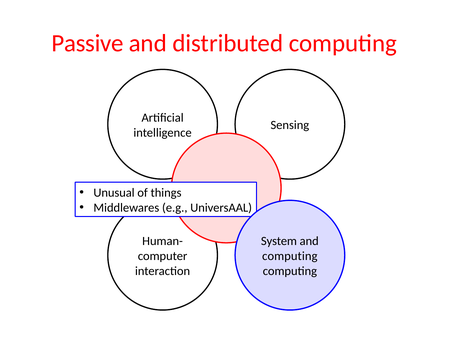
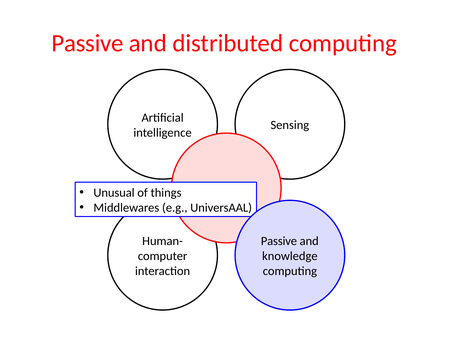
System at (279, 241): System -> Passive
computing at (290, 256): computing -> knowledge
